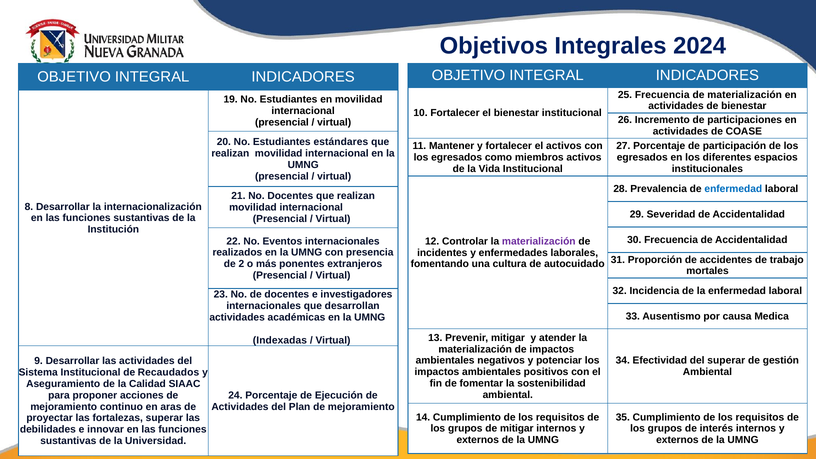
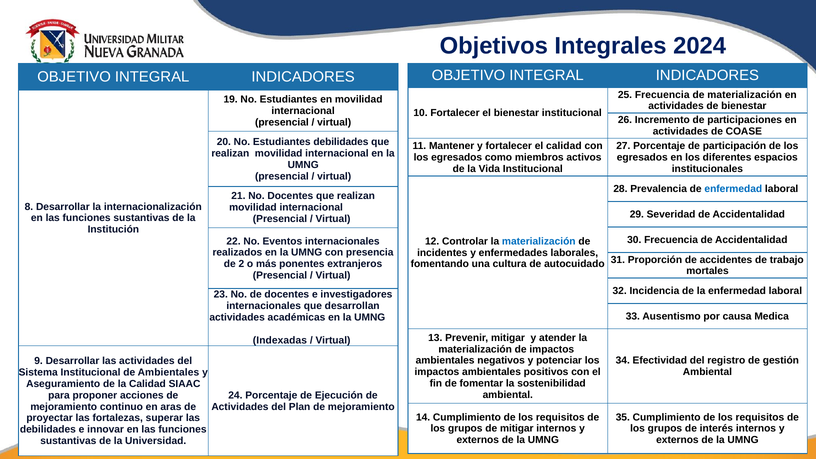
Estudiantes estándares: estándares -> debilidades
el activos: activos -> calidad
materialización at (539, 241) colour: purple -> blue
del superar: superar -> registro
de Recaudados: Recaudados -> Ambientales
